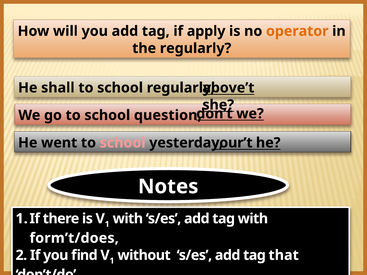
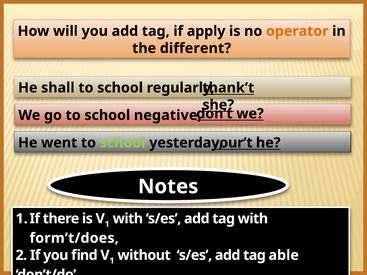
the regularly: regularly -> different
above’t: above’t -> thank’t
question: question -> negative
school at (123, 143) colour: pink -> light green
that: that -> able
